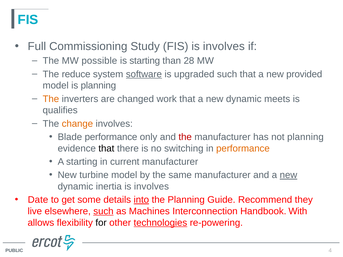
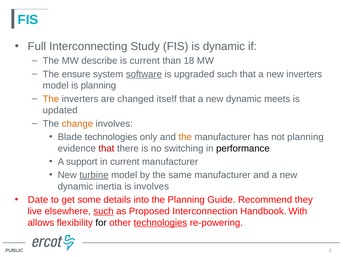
Commissioning: Commissioning -> Interconnecting
FIS is involves: involves -> dynamic
possible: possible -> describe
is starting: starting -> current
28: 28 -> 18
reduce: reduce -> ensure
new provided: provided -> inverters
work: work -> itself
qualifies: qualifies -> updated
Blade performance: performance -> technologies
the at (185, 137) colour: red -> orange
that at (106, 149) colour: black -> red
performance at (243, 149) colour: orange -> black
A starting: starting -> support
turbine underline: none -> present
new at (288, 175) underline: present -> none
into underline: present -> none
Machines: Machines -> Proposed
